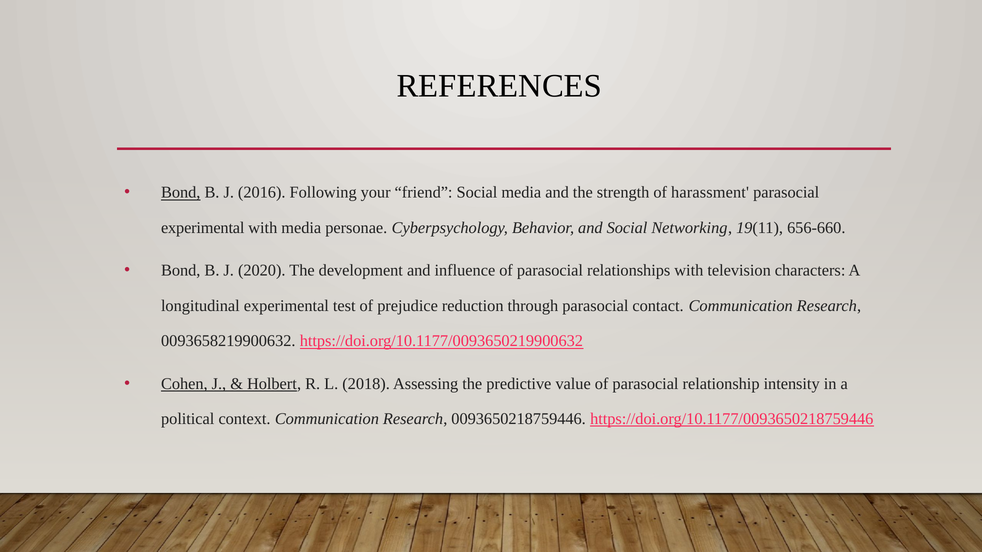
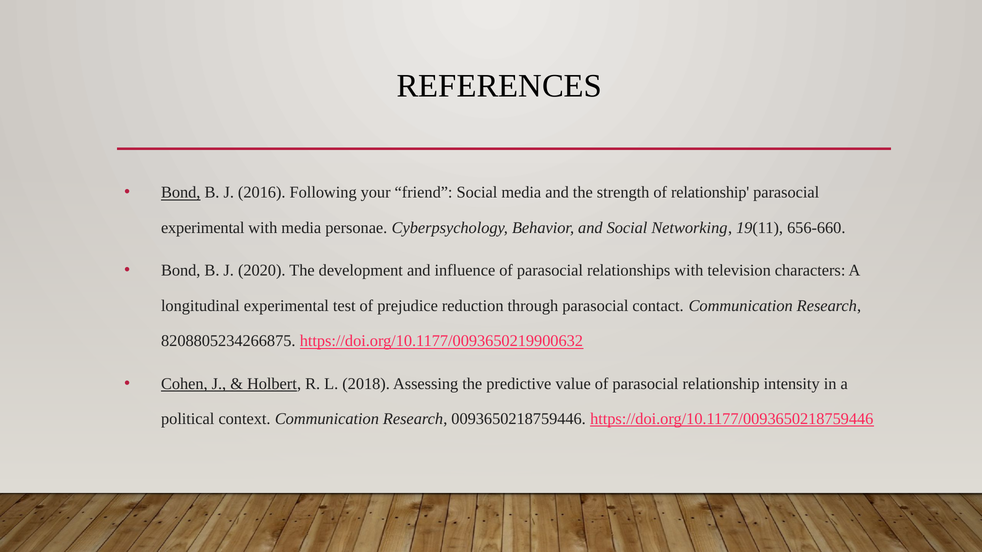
of harassment: harassment -> relationship
0093658219900632: 0093658219900632 -> 8208805234266875
